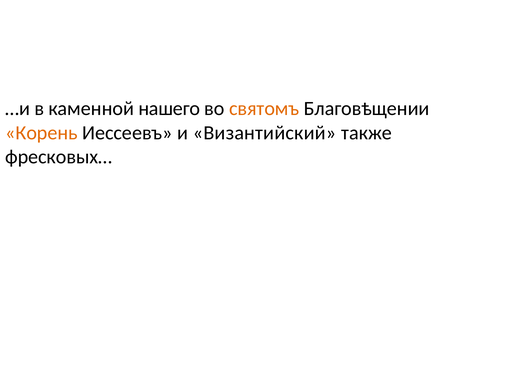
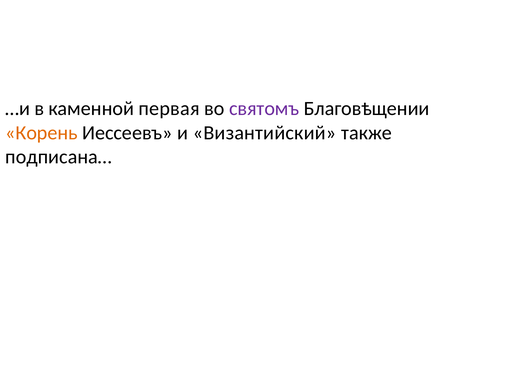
нашего: нашего -> первая
святомъ colour: orange -> purple
фресковых…: фресковых… -> подписана…
